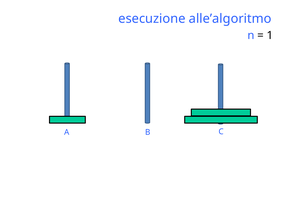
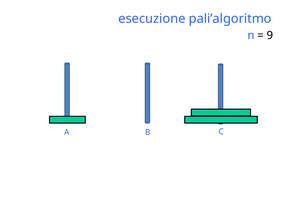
alle’algoritmo: alle’algoritmo -> pali’algoritmo
1: 1 -> 9
